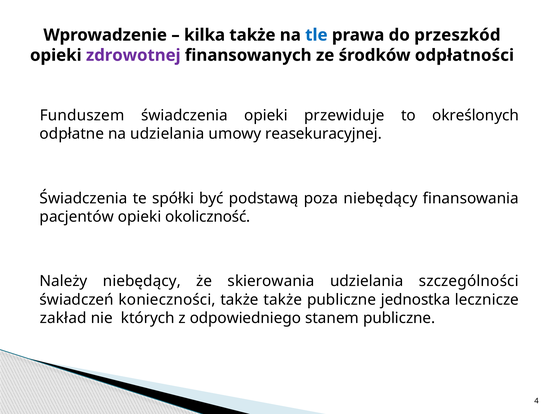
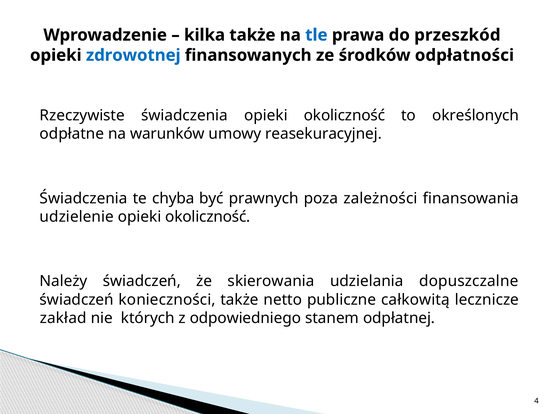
zdrowotnej colour: purple -> blue
Funduszem: Funduszem -> Rzeczywiste
świadczenia opieki przewiduje: przewiduje -> okoliczność
na udzielania: udzielania -> warunków
spółki: spółki -> chyba
podstawą: podstawą -> prawnych
poza niebędący: niebędący -> zależności
pacjentów: pacjentów -> udzielenie
Należy niebędący: niebędący -> świadczeń
szczególności: szczególności -> dopuszczalne
także także: także -> netto
jednostka: jednostka -> całkowitą
stanem publiczne: publiczne -> odpłatnej
